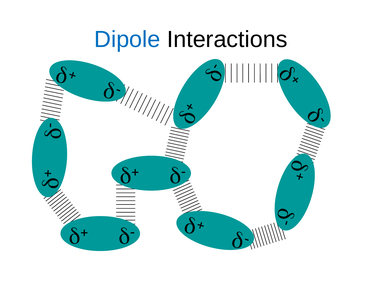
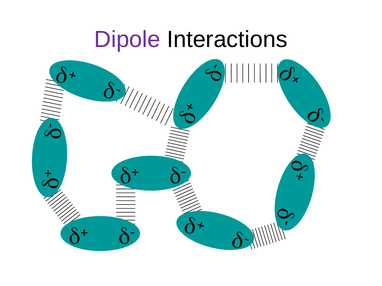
Dipole colour: blue -> purple
